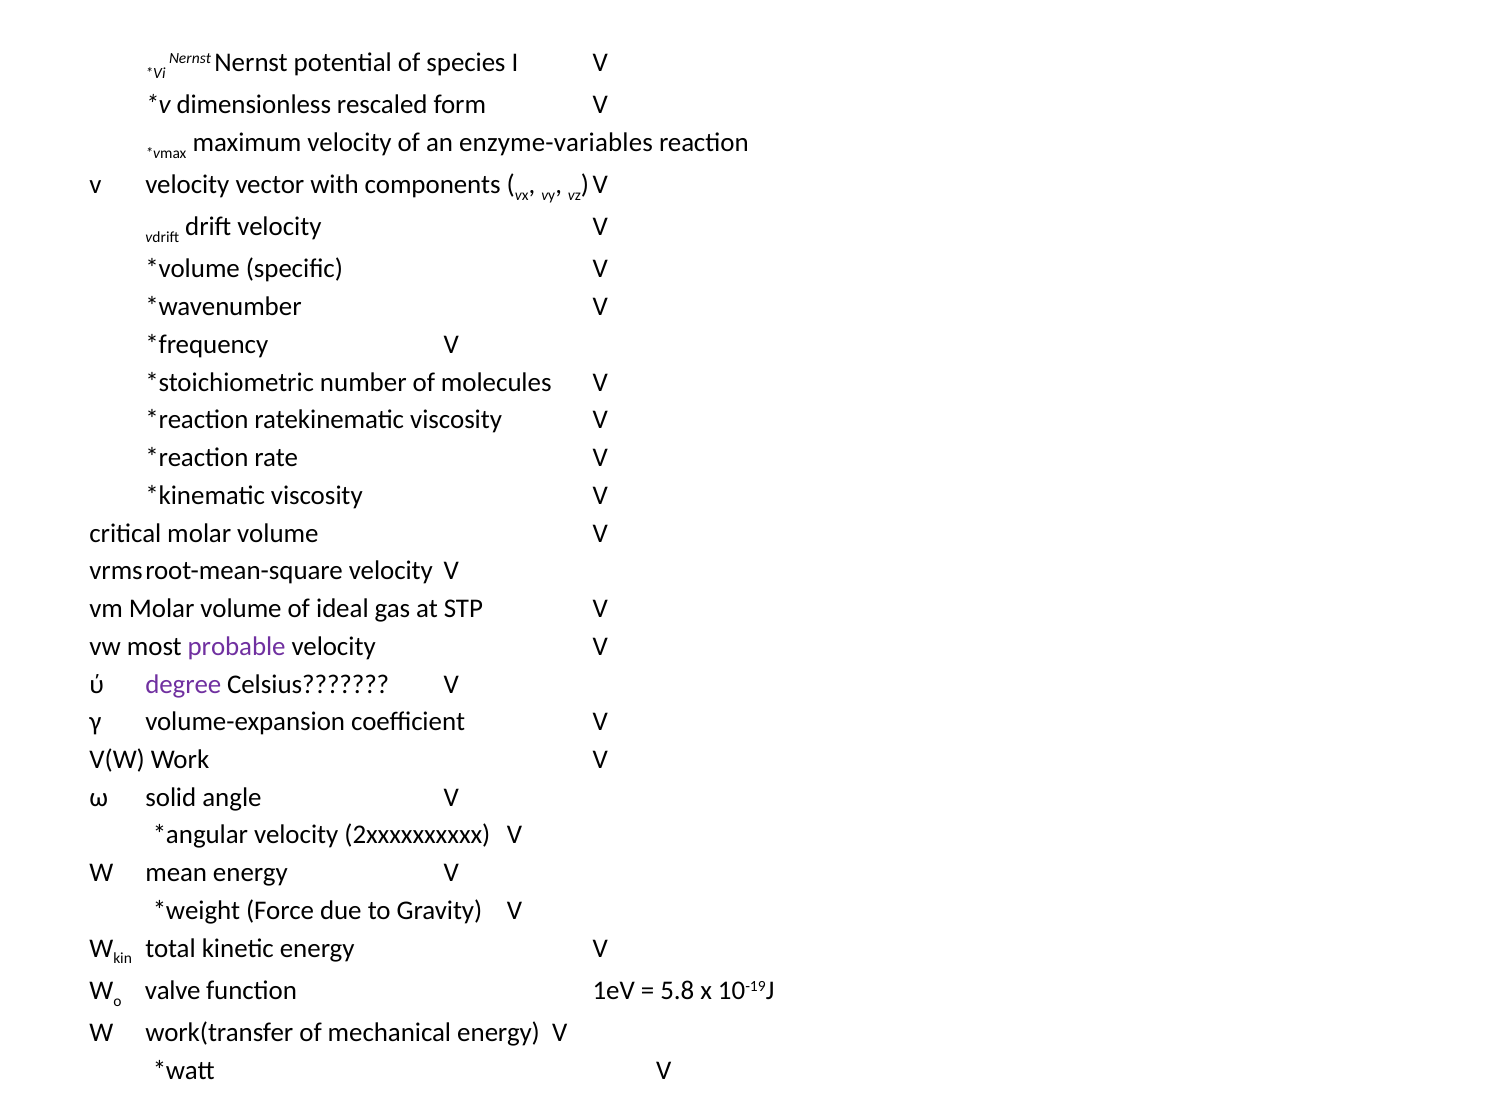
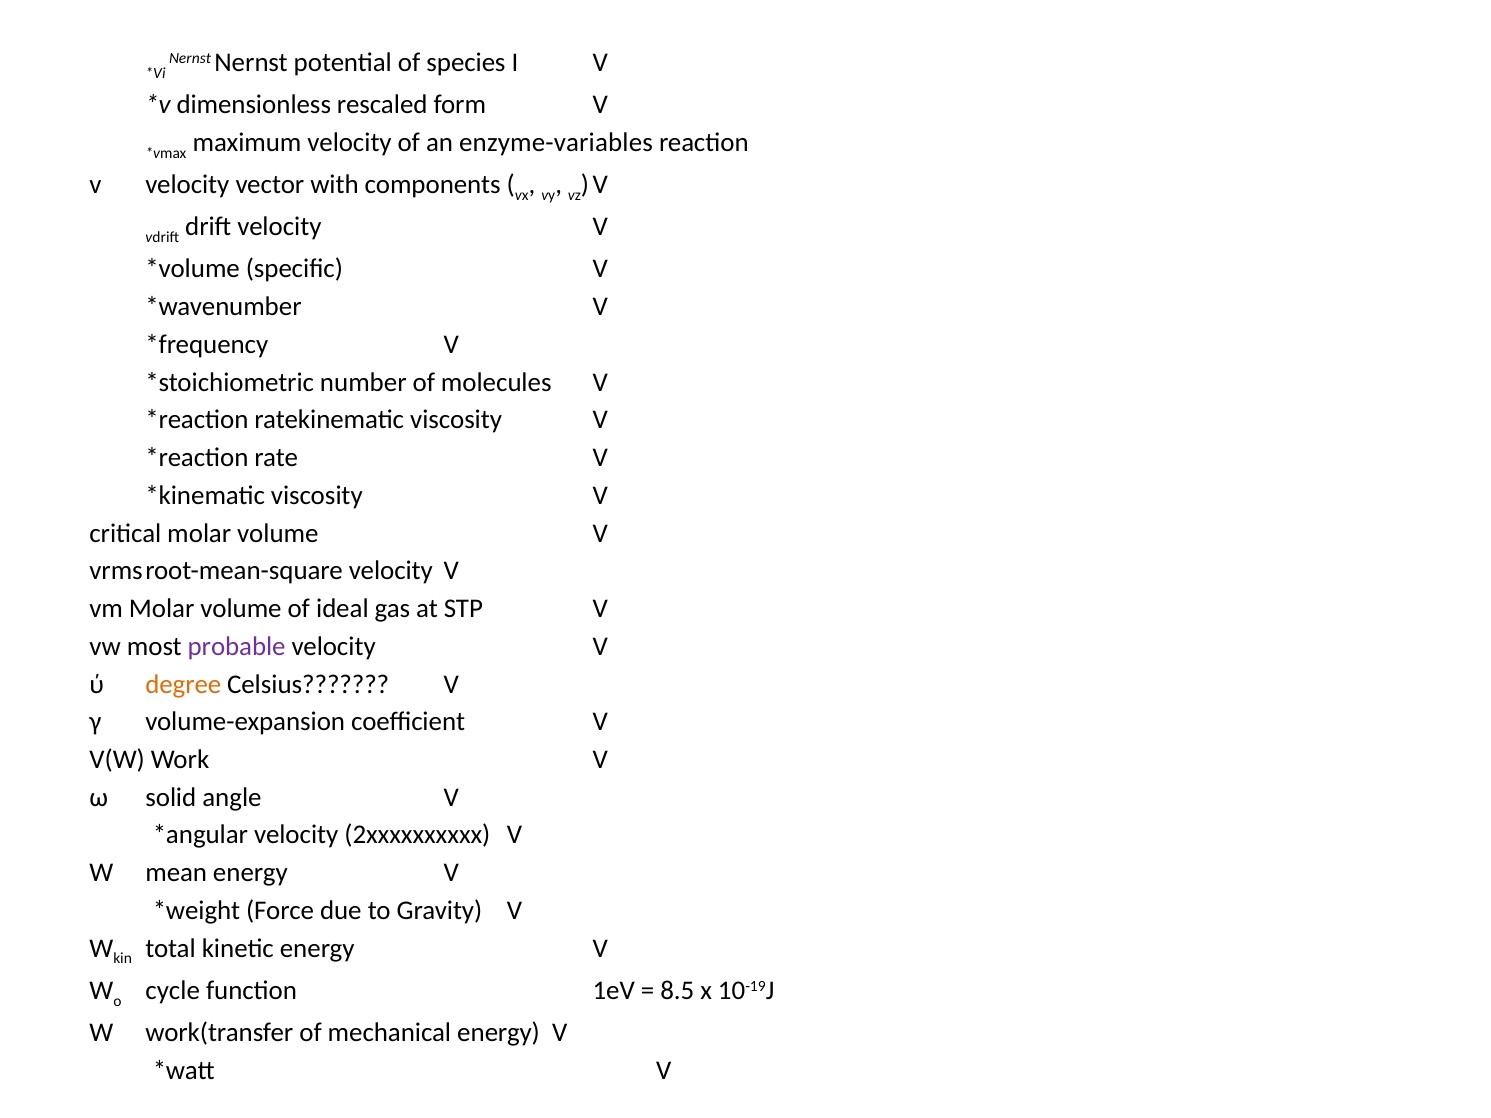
degree colour: purple -> orange
valve: valve -> cycle
5.8: 5.8 -> 8.5
